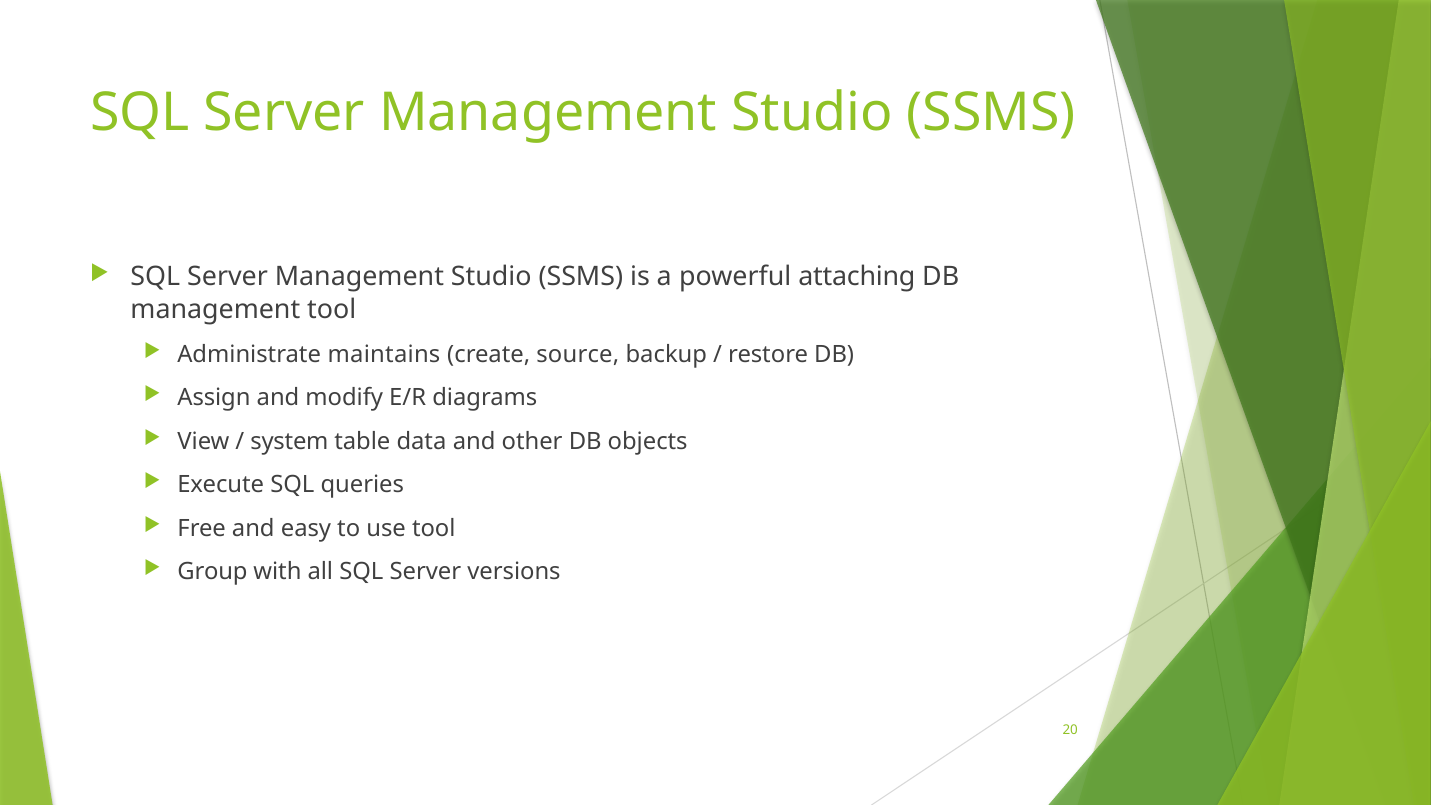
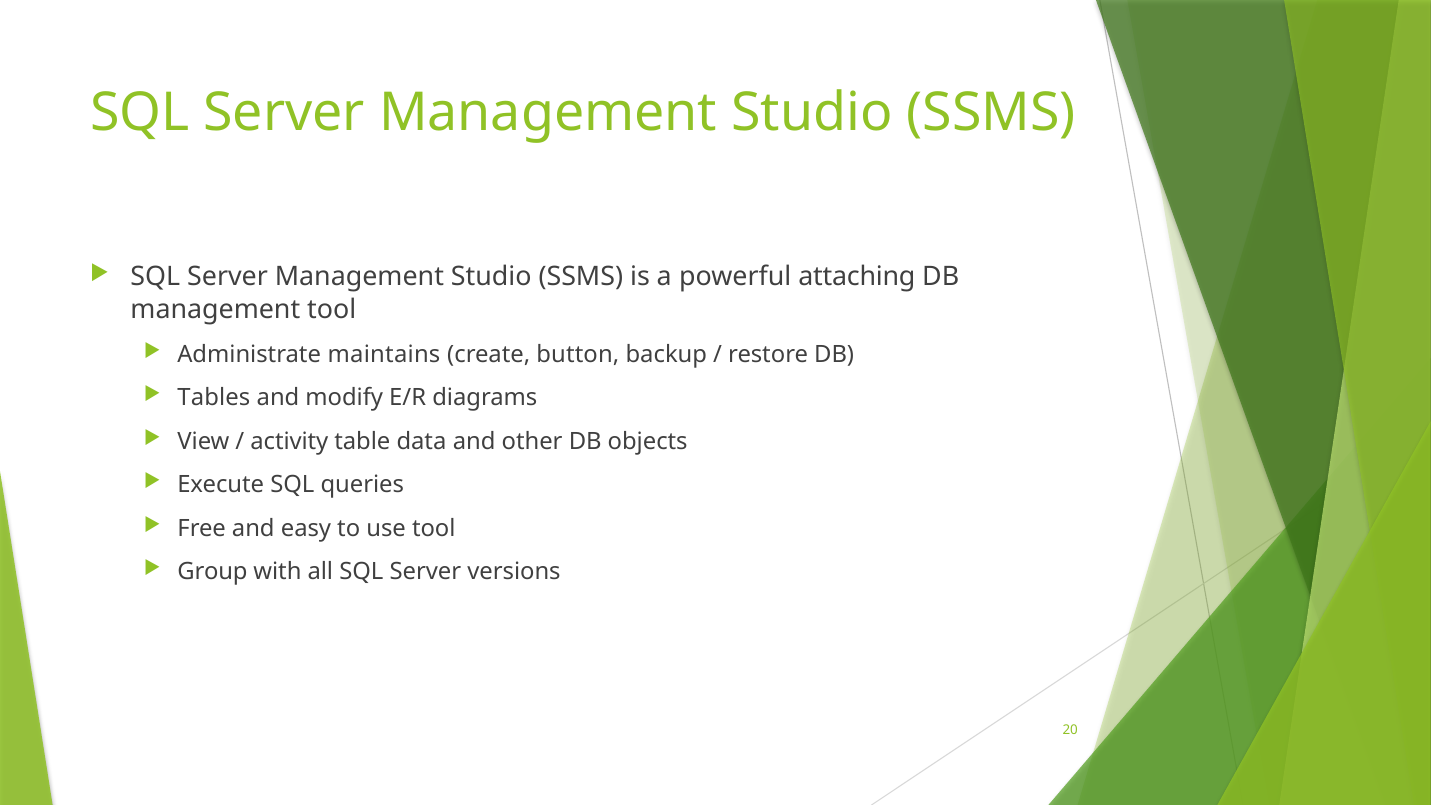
source: source -> button
Assign: Assign -> Tables
system: system -> activity
